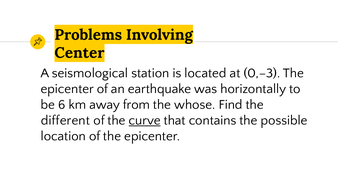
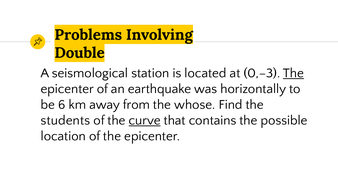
Center: Center -> Double
The at (293, 73) underline: none -> present
different: different -> students
